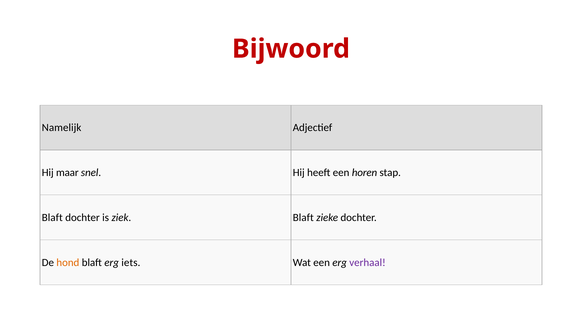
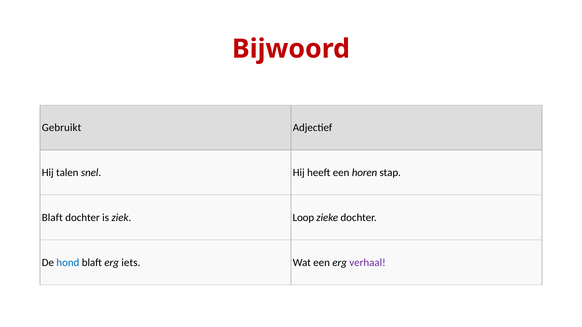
Namelijk: Namelijk -> Gebruikt
maar: maar -> talen
ziek Blaft: Blaft -> Loop
hond colour: orange -> blue
